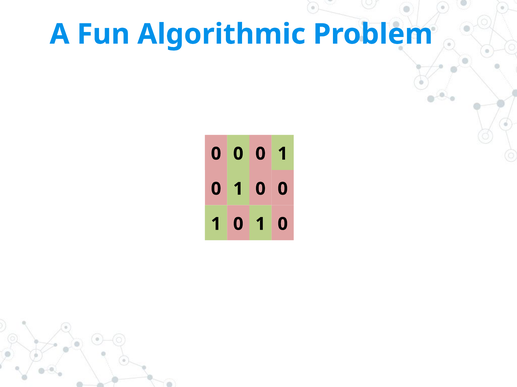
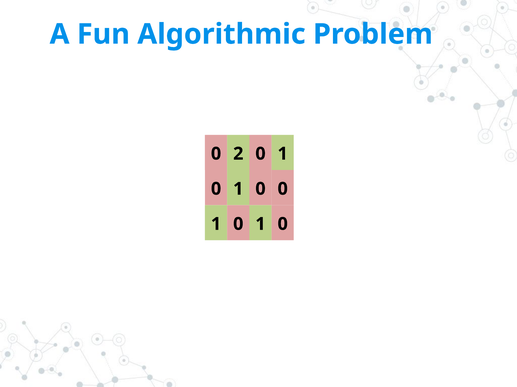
0 at (238, 154): 0 -> 2
